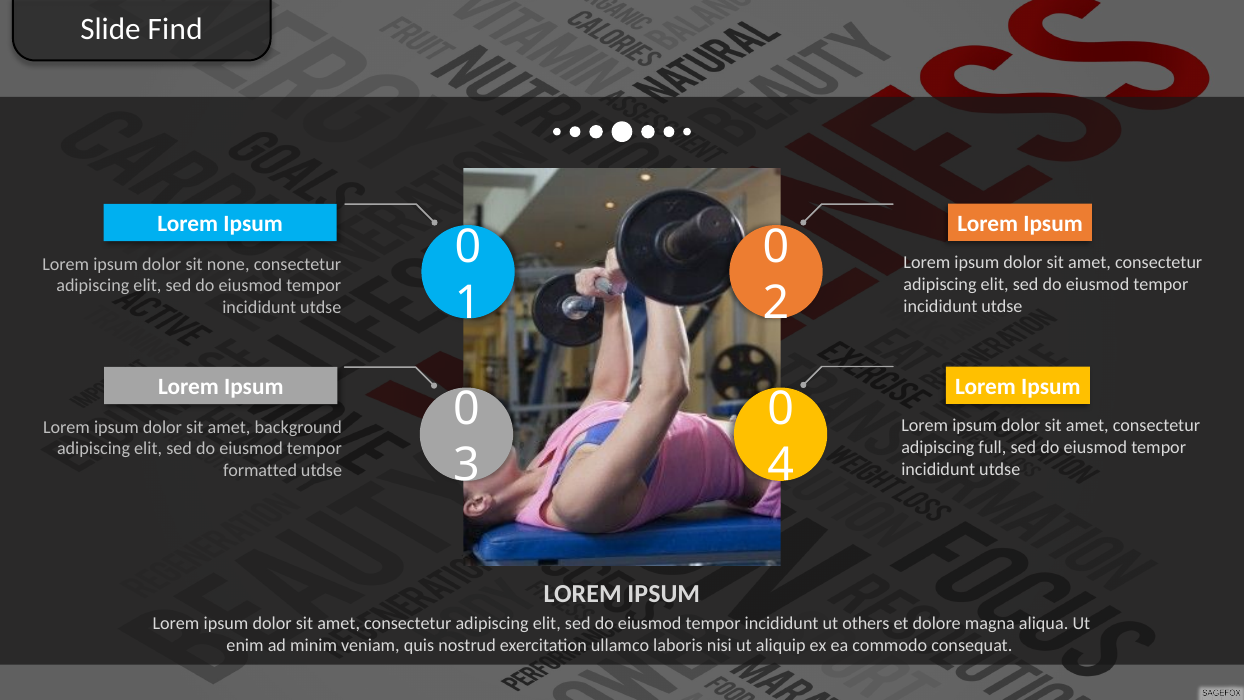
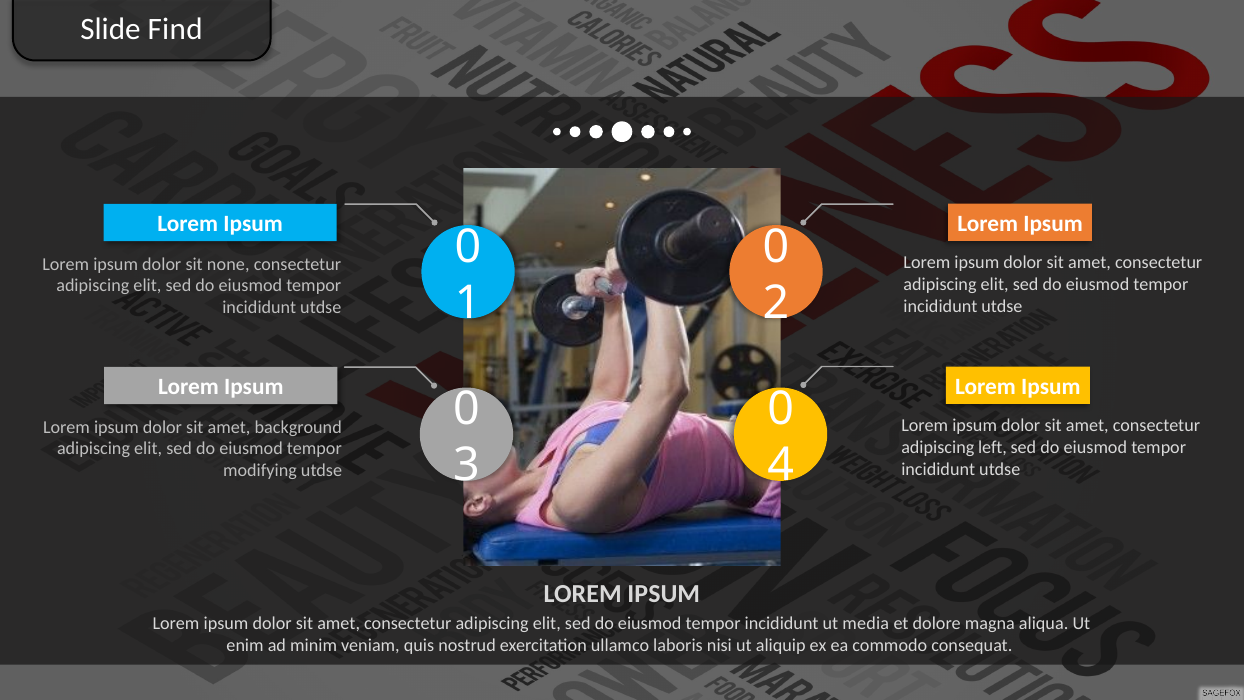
full: full -> left
formatted: formatted -> modifying
others: others -> media
